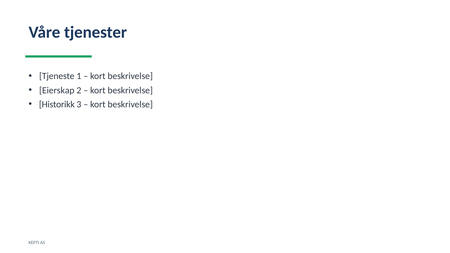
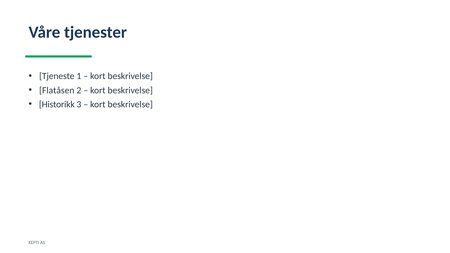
Eierskap: Eierskap -> Flatåsen
